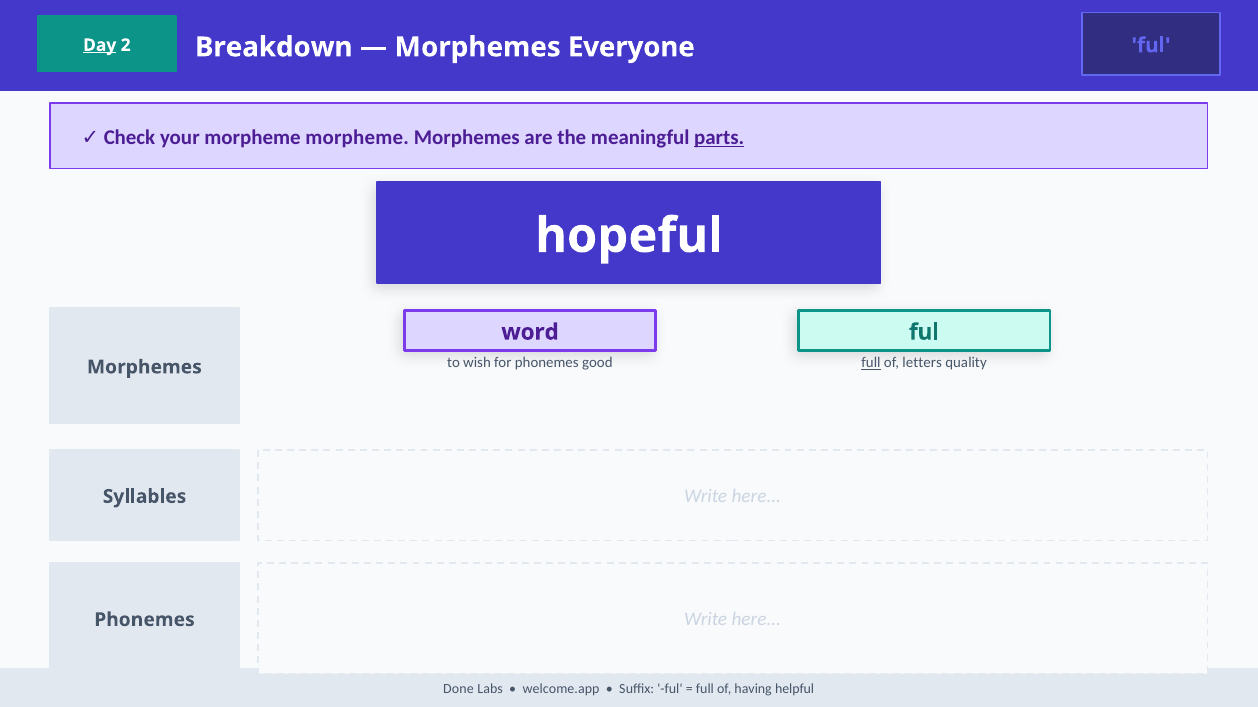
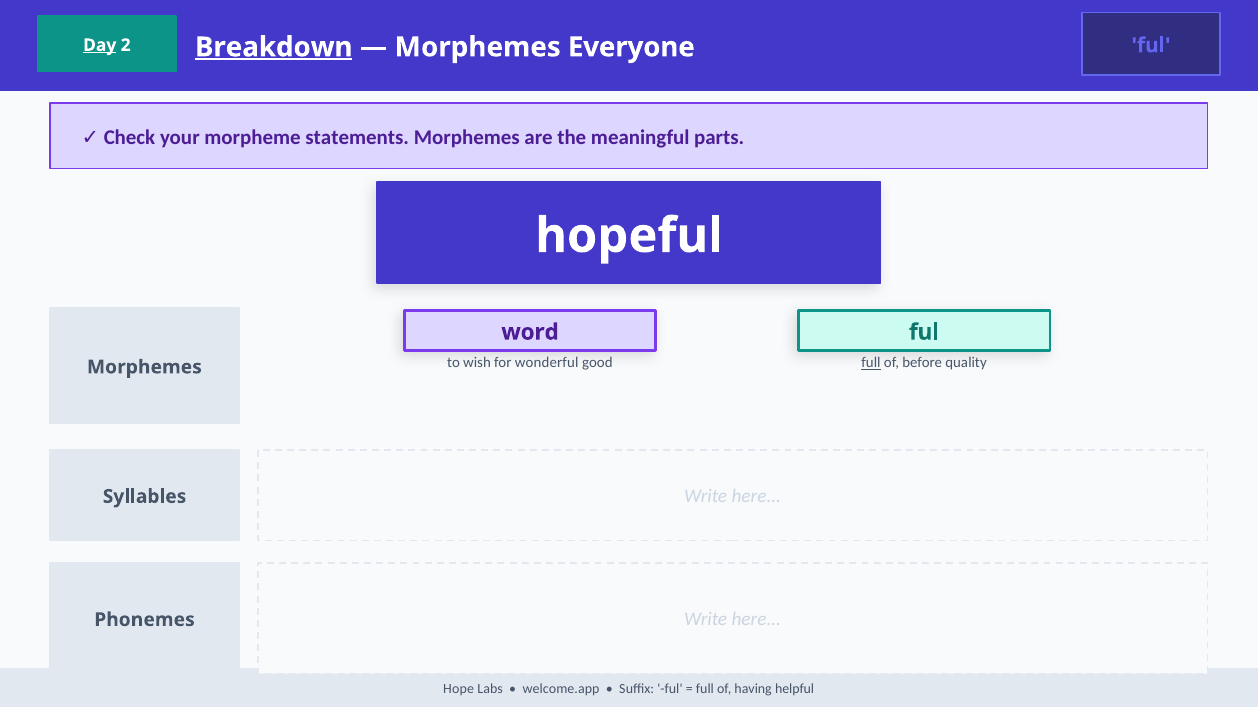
Breakdown underline: none -> present
morpheme morpheme: morpheme -> statements
parts underline: present -> none
for phonemes: phonemes -> wonderful
letters: letters -> before
Done: Done -> Hope
